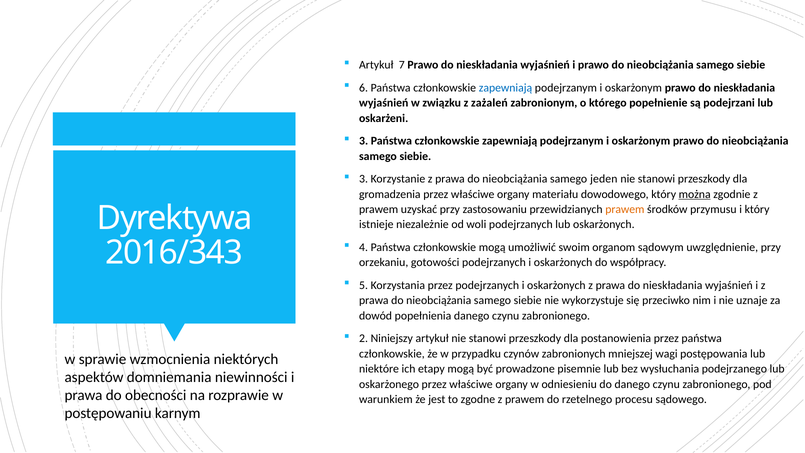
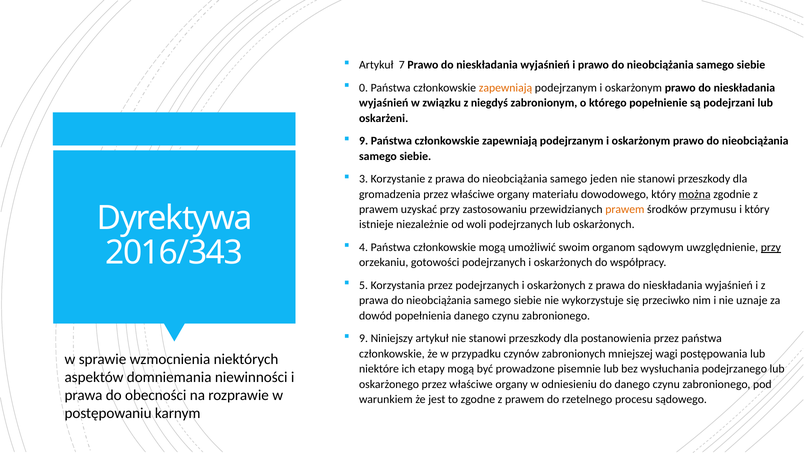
6: 6 -> 0
zapewniają at (505, 88) colour: blue -> orange
zażaleń: zażaleń -> niegdyś
3 at (364, 141): 3 -> 9
przy at (771, 247) underline: none -> present
2 at (364, 338): 2 -> 9
